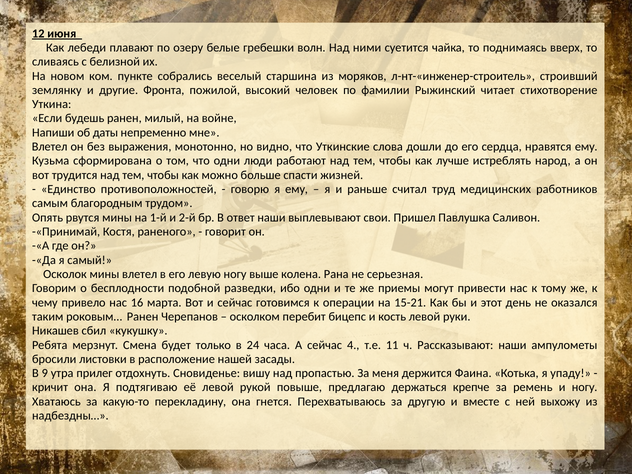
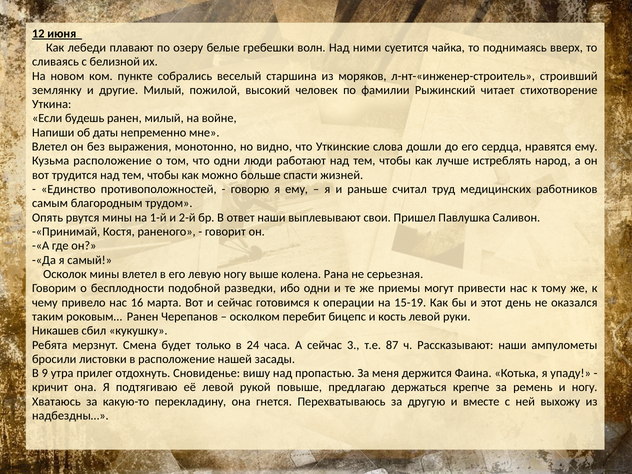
другие Фронта: Фронта -> Милый
Кузьма сформирована: сформирована -> расположение
15-21: 15-21 -> 15-19
4: 4 -> 3
11: 11 -> 87
